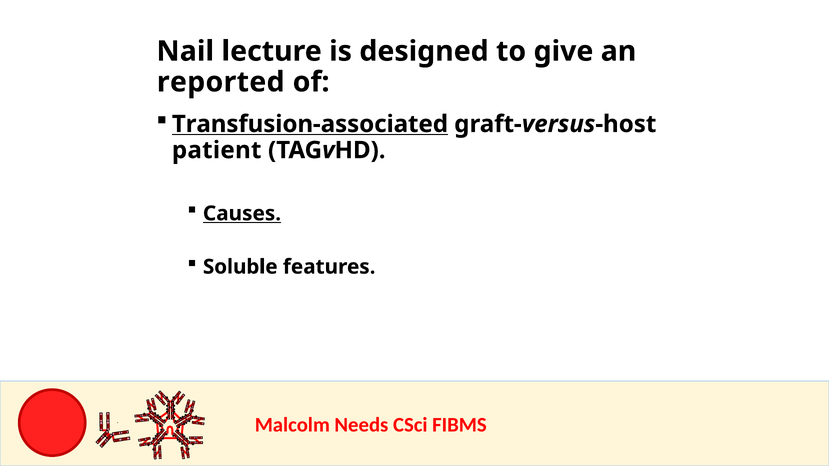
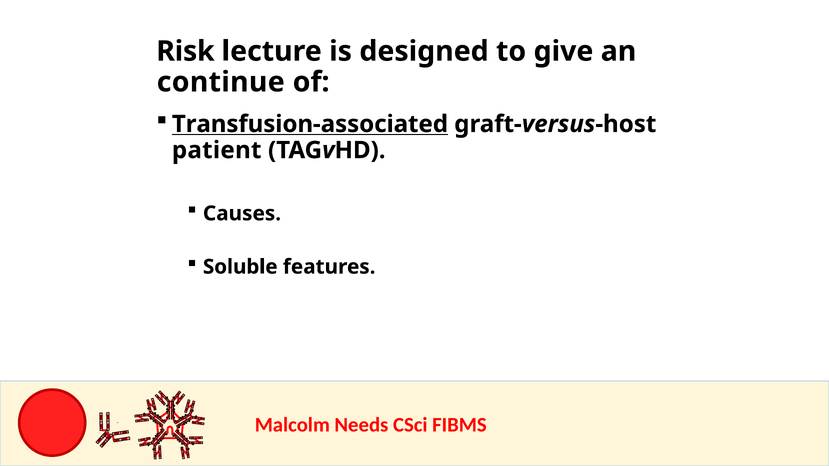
Nail: Nail -> Risk
reported: reported -> continue
Causes underline: present -> none
